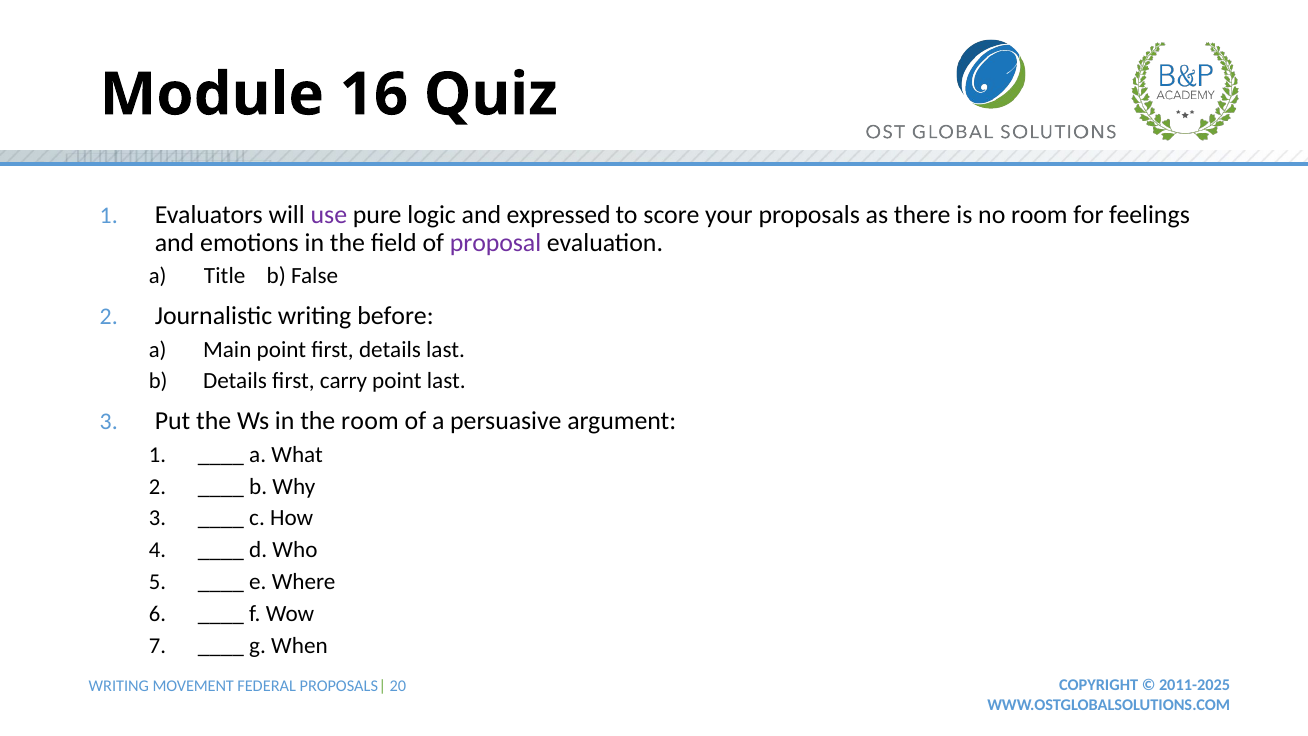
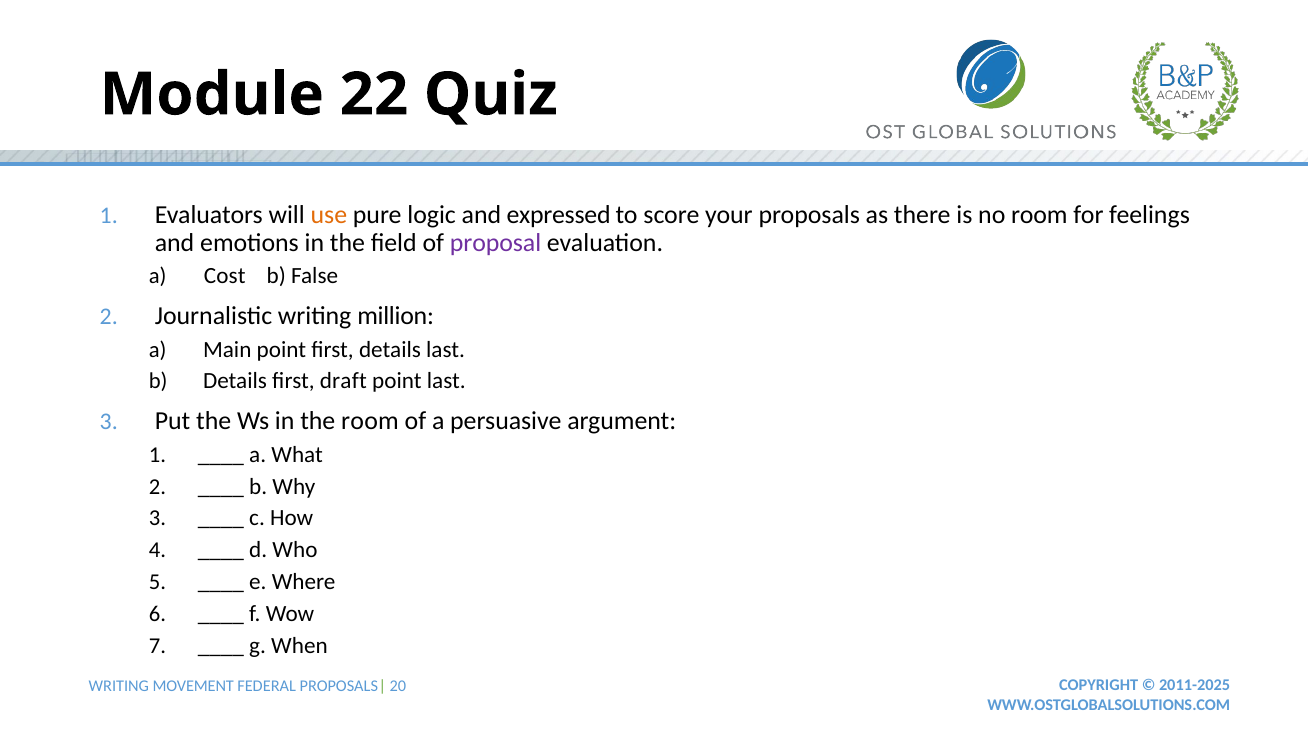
16: 16 -> 22
use colour: purple -> orange
Title: Title -> Cost
before: before -> million
carry: carry -> draft
